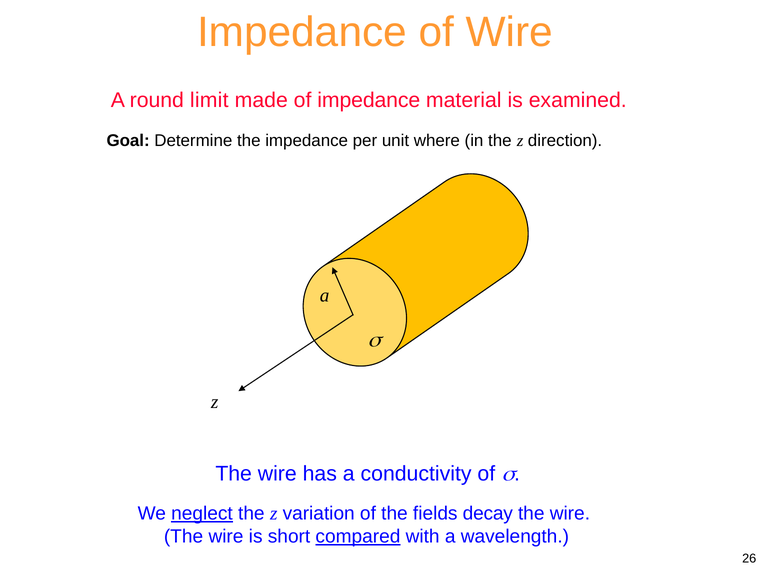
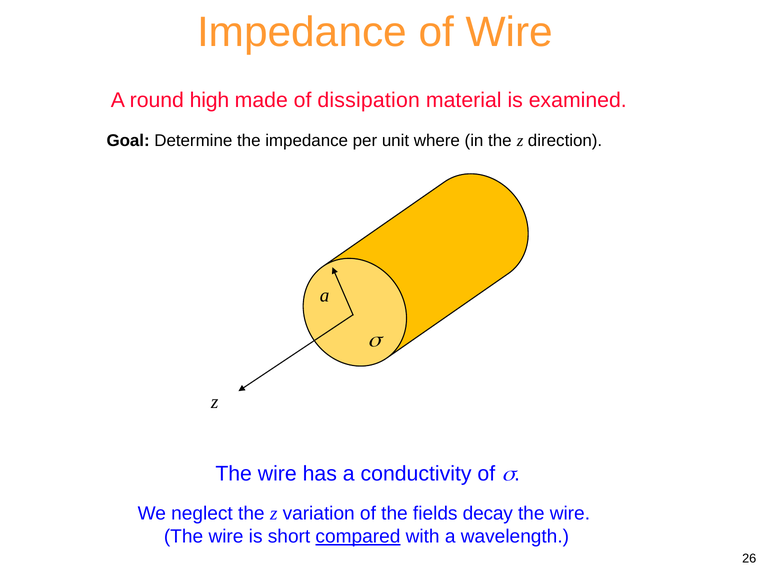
limit: limit -> high
of impedance: impedance -> dissipation
neglect underline: present -> none
